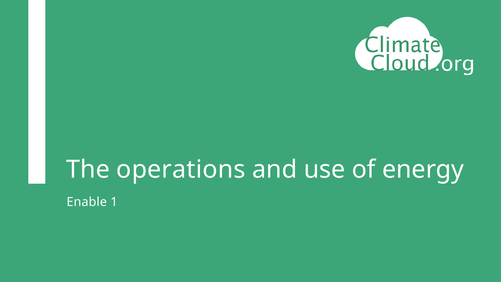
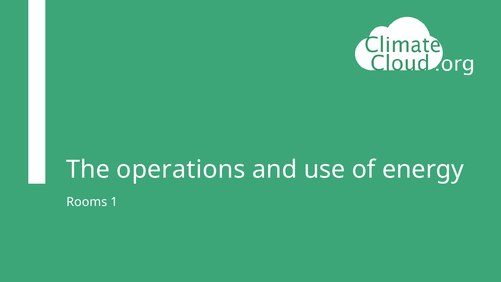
Enable: Enable -> Rooms
